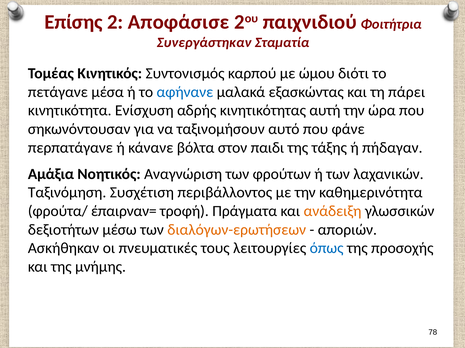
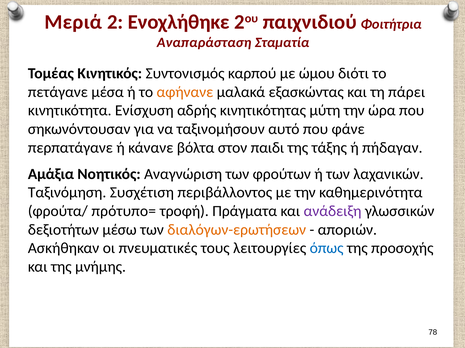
Επίσης: Επίσης -> Μεριά
Αποφάσισε: Αποφάσισε -> Ενοχλήθηκε
Συνεργάστηκαν: Συνεργάστηκαν -> Αναπαράσταση
αφήνανε colour: blue -> orange
αυτή: αυτή -> μύτη
έπαιρναν=: έπαιρναν= -> πρότυπο=
ανάδειξη colour: orange -> purple
